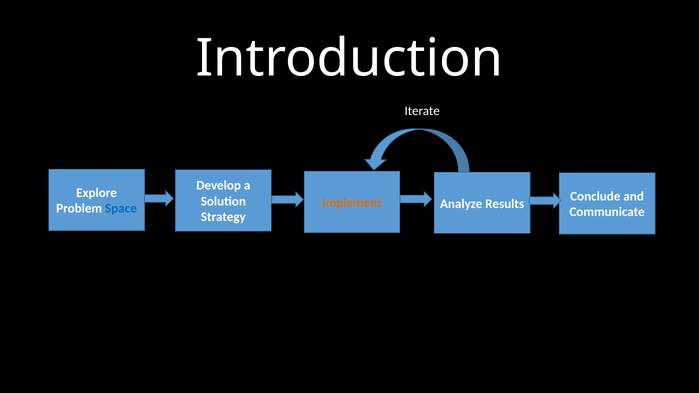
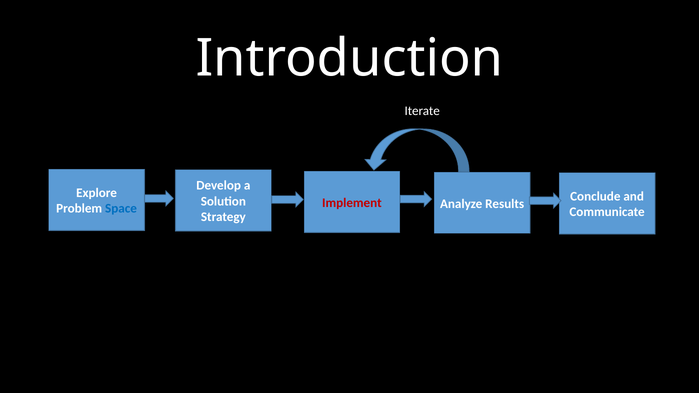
Implement colour: orange -> red
